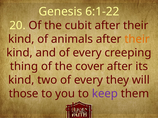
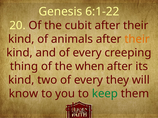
cover: cover -> when
those: those -> know
keep colour: purple -> green
